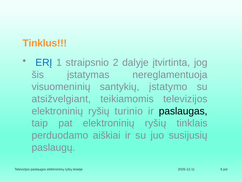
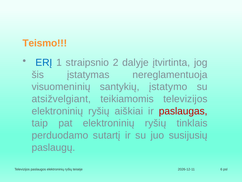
Tinklus: Tinklus -> Teismo
turinio: turinio -> aiškiai
paslaugas colour: black -> red
aiškiai: aiškiai -> sutartį
